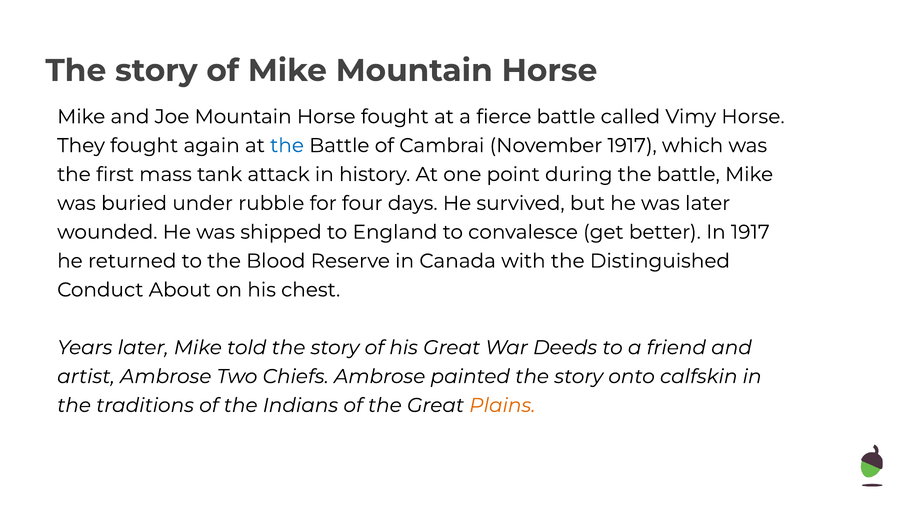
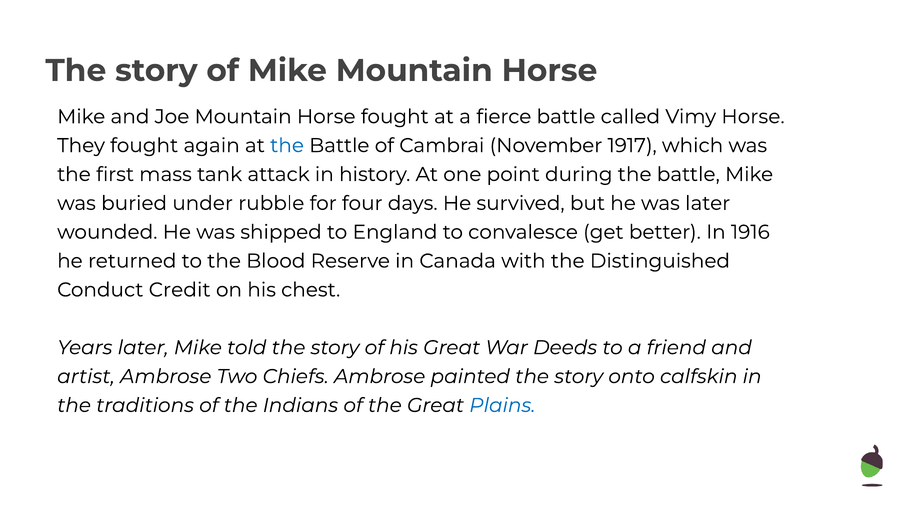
In 1917: 1917 -> 1916
About: About -> Credit
Plains colour: orange -> blue
